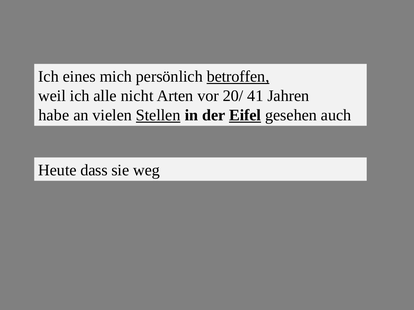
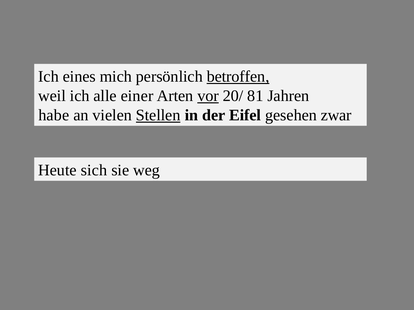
nicht: nicht -> einer
vor underline: none -> present
41: 41 -> 81
Eifel underline: present -> none
auch: auch -> zwar
dass: dass -> sich
